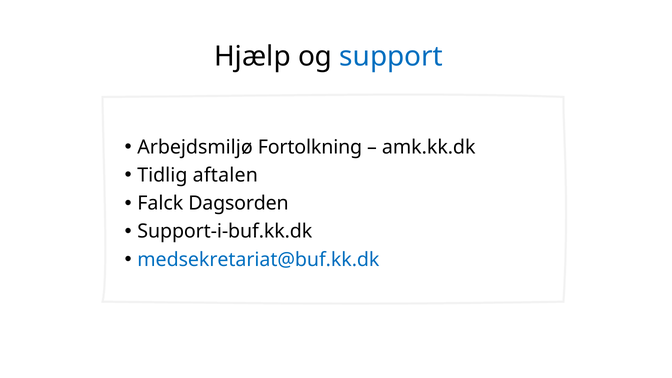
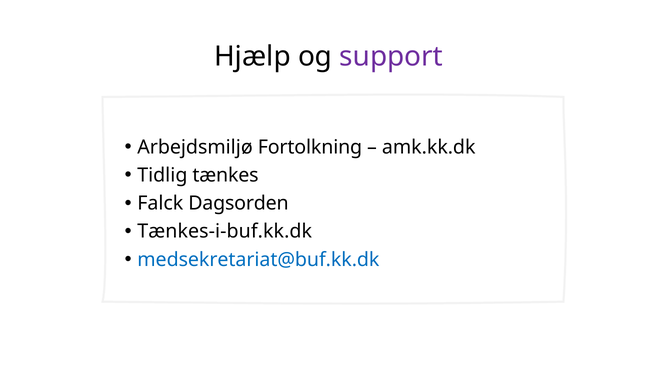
support colour: blue -> purple
aftalen: aftalen -> tænkes
Support-i-buf.kk.dk: Support-i-buf.kk.dk -> Tænkes-i-buf.kk.dk
